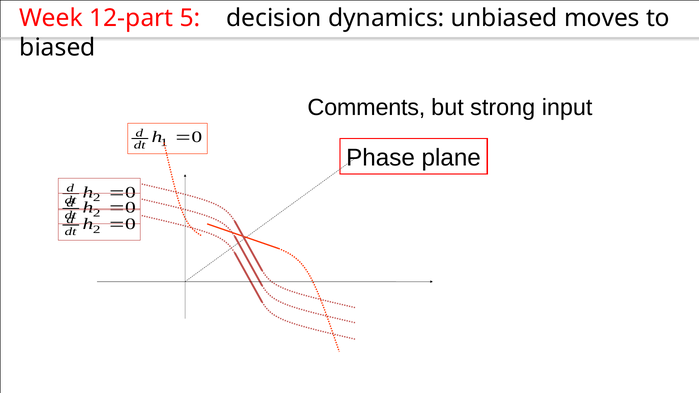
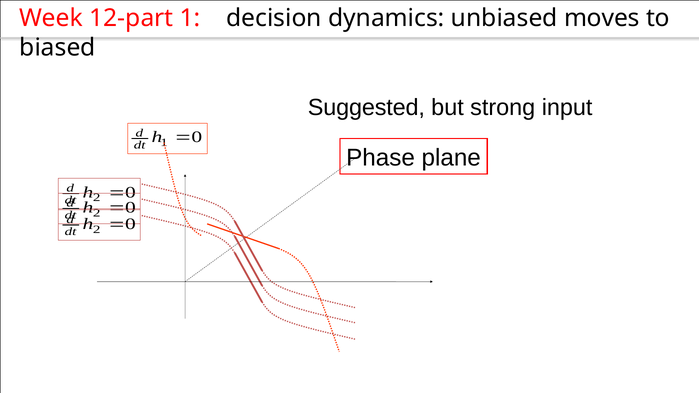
12-part 5: 5 -> 1
Comments: Comments -> Suggested
